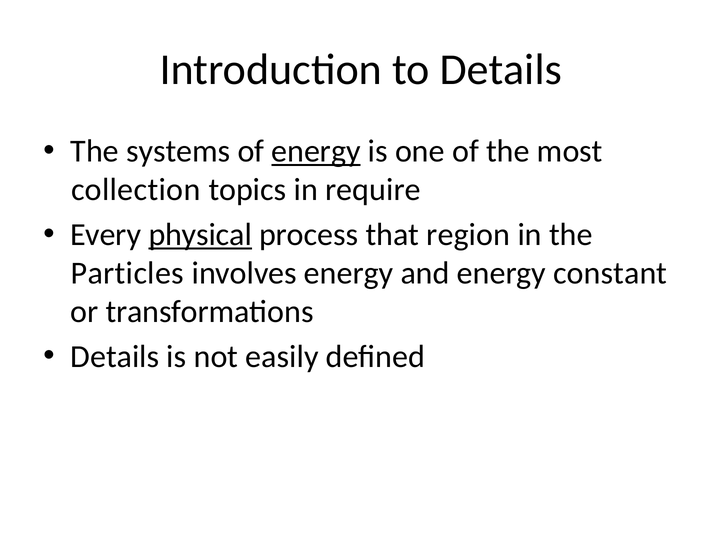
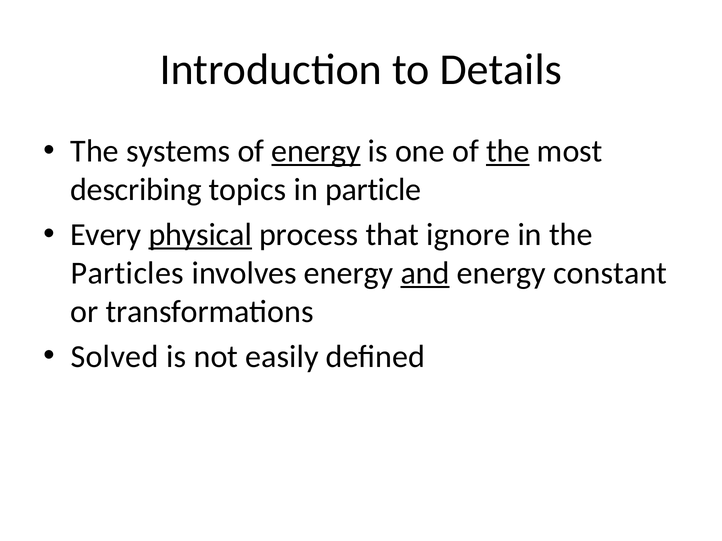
the at (508, 151) underline: none -> present
collection: collection -> describing
require: require -> particle
region: region -> ignore
and underline: none -> present
Details at (115, 357): Details -> Solved
